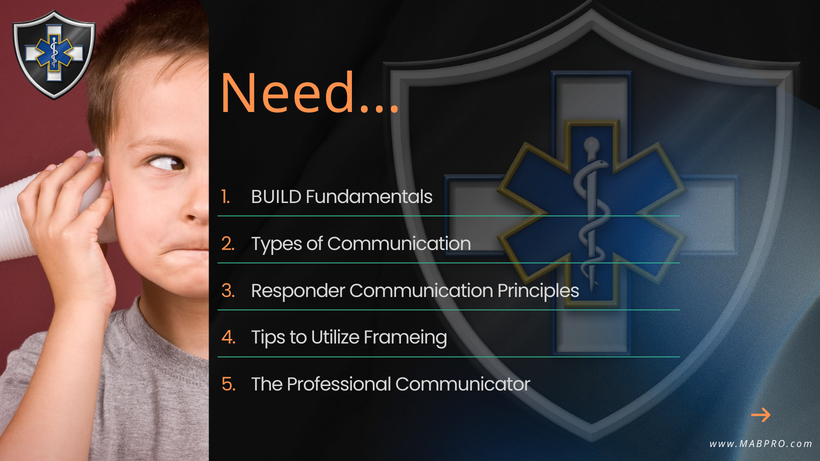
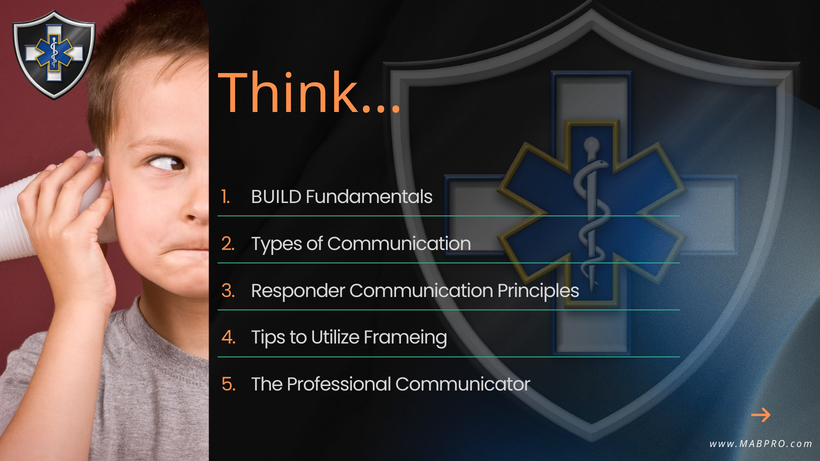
Need: Need -> Think
